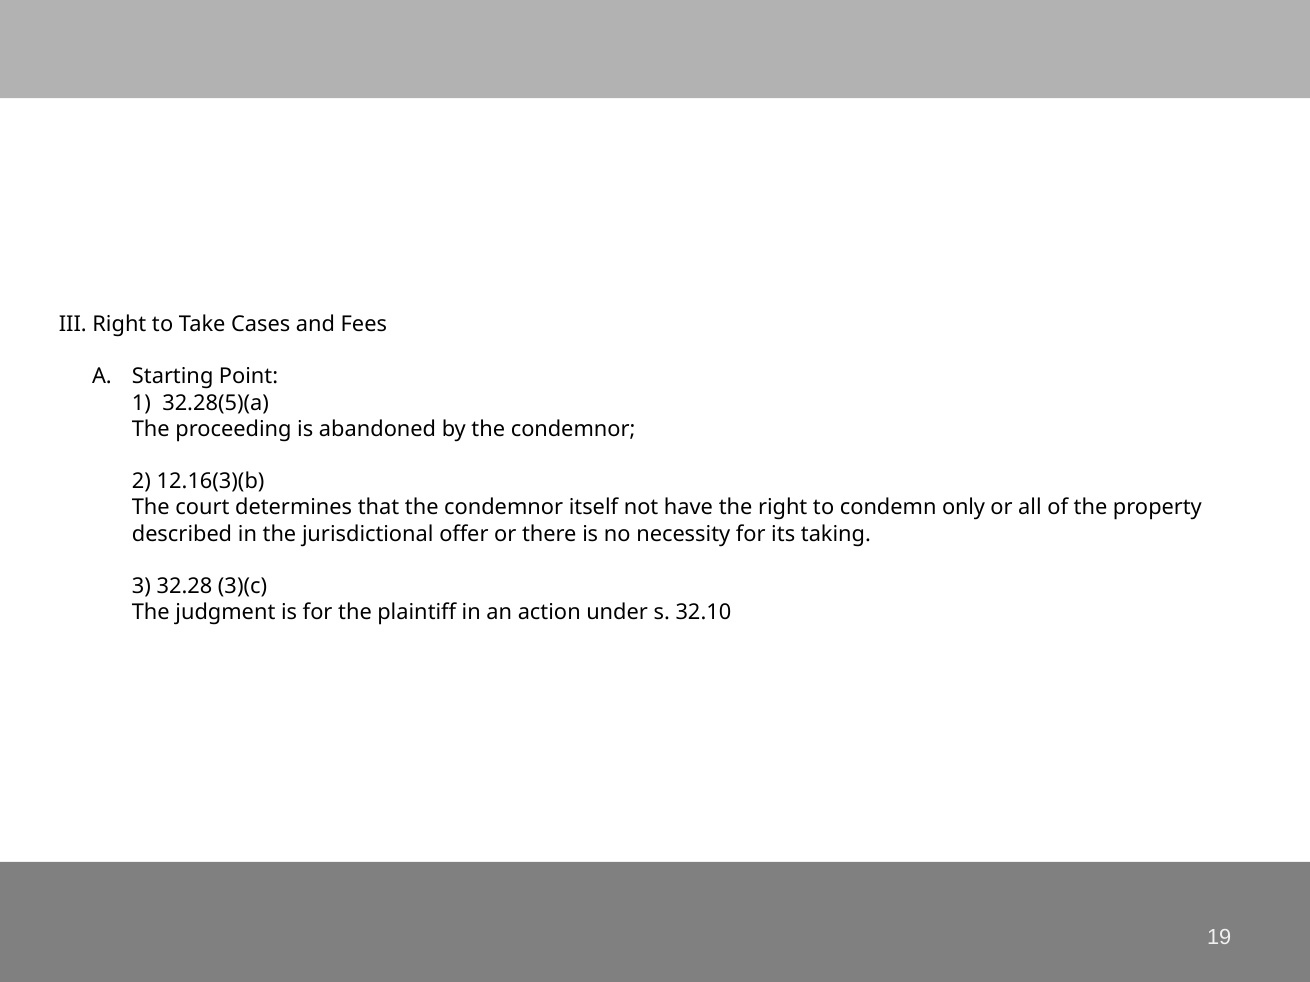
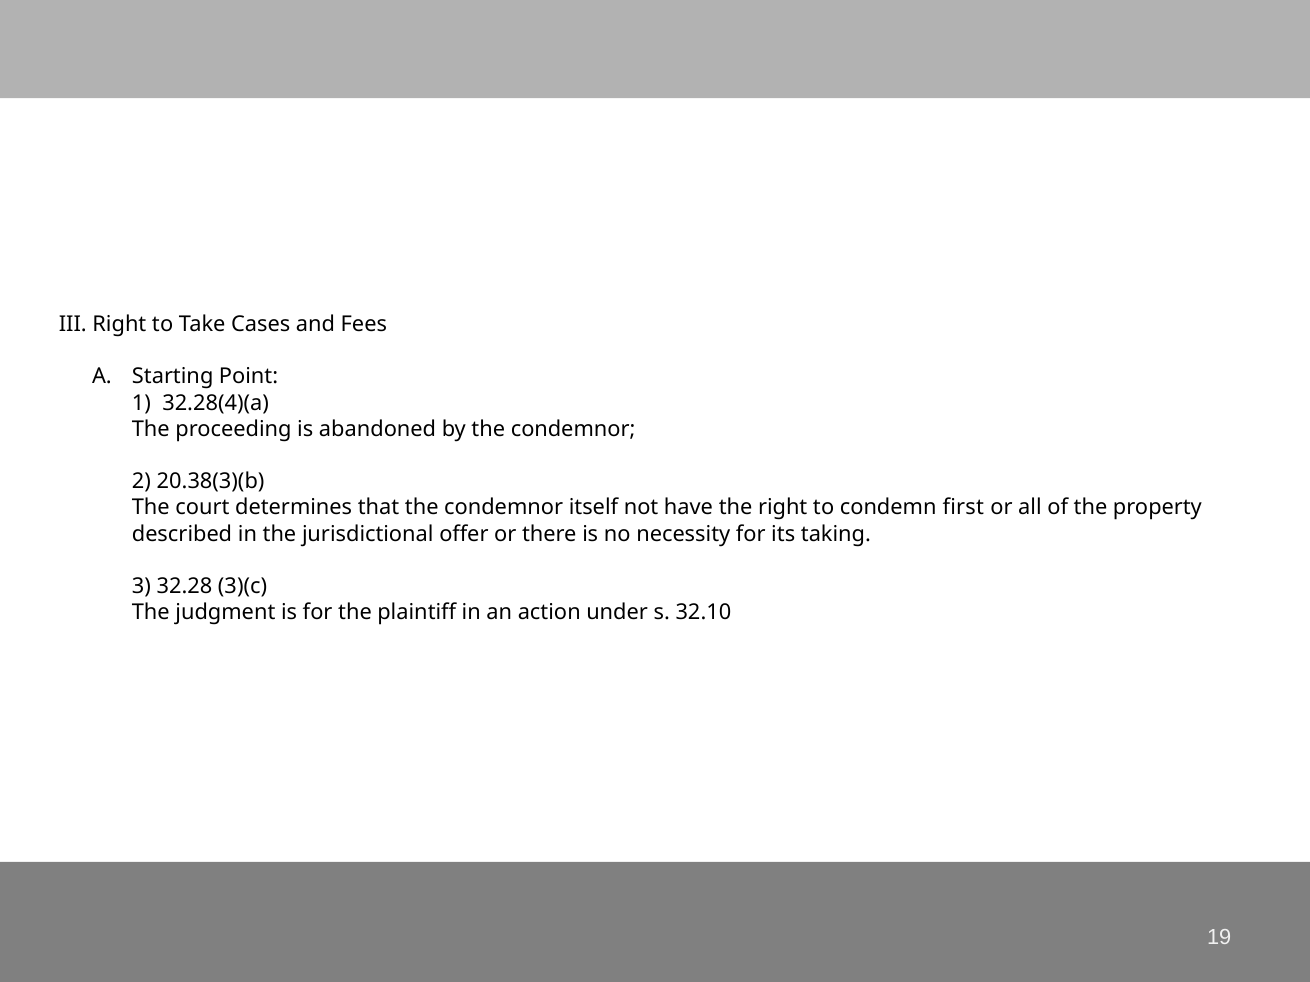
32.28(5)(a: 32.28(5)(a -> 32.28(4)(a
12.16(3)(b: 12.16(3)(b -> 20.38(3)(b
only: only -> first
